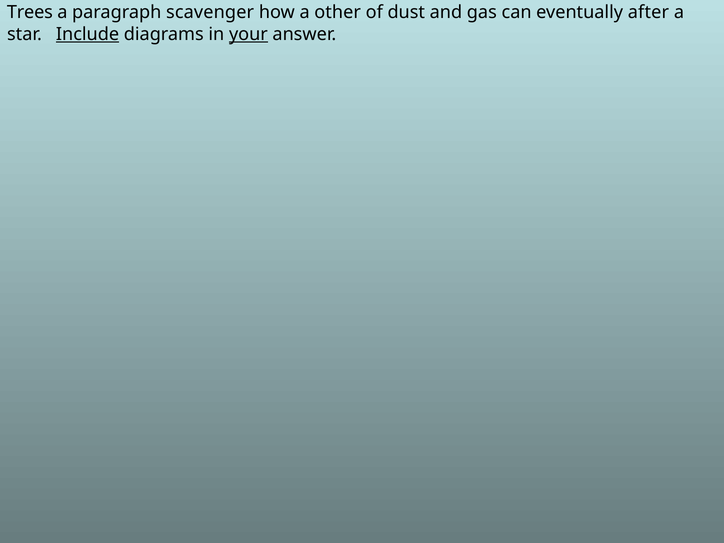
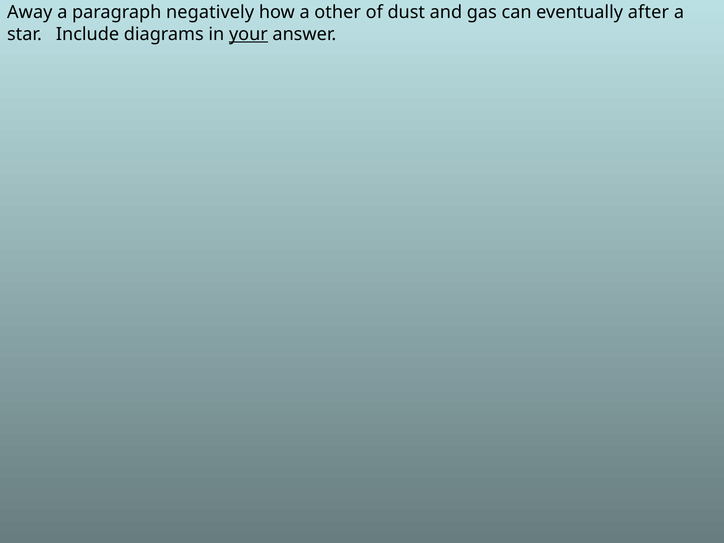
Trees: Trees -> Away
scavenger: scavenger -> negatively
Include underline: present -> none
